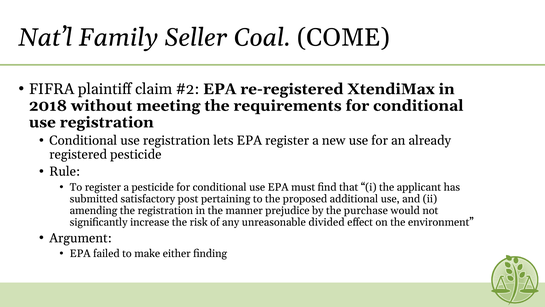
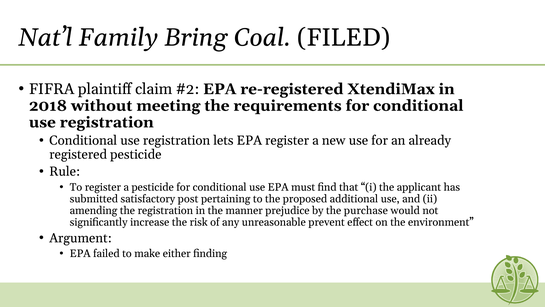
Seller: Seller -> Bring
COME: COME -> FILED
divided: divided -> prevent
